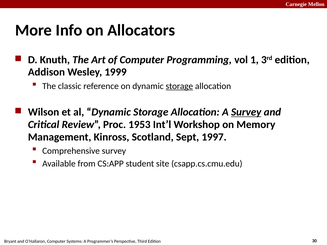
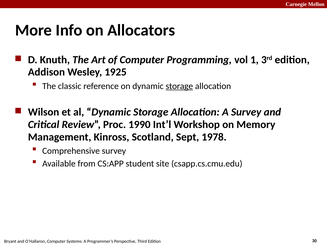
1999: 1999 -> 1925
Survey at (246, 112) underline: present -> none
1953: 1953 -> 1990
1997: 1997 -> 1978
